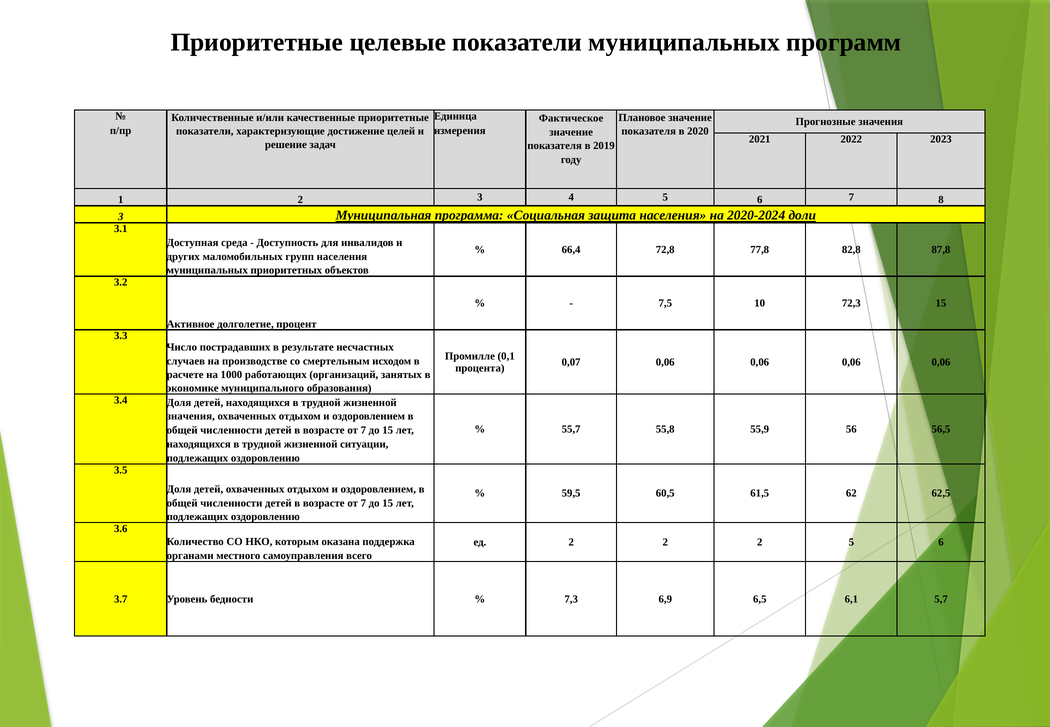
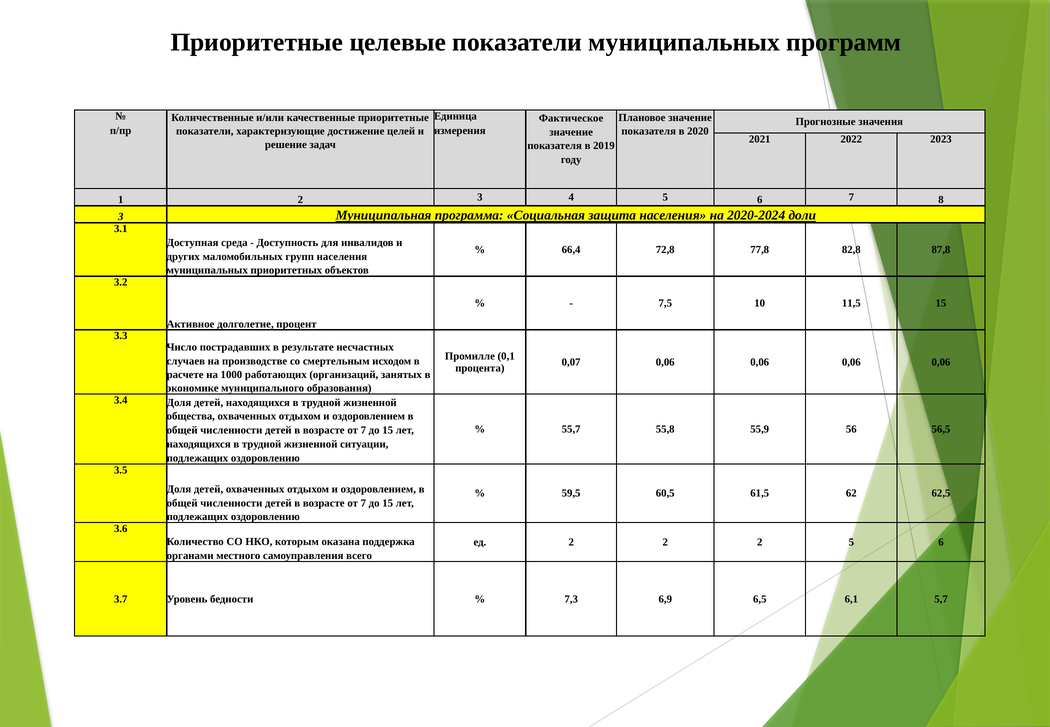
72,3: 72,3 -> 11,5
значения at (191, 416): значения -> общества
